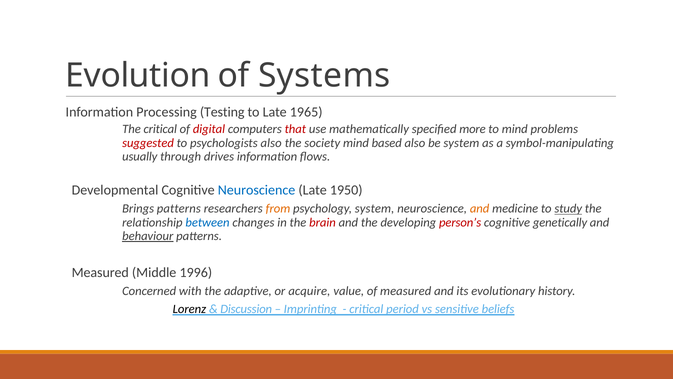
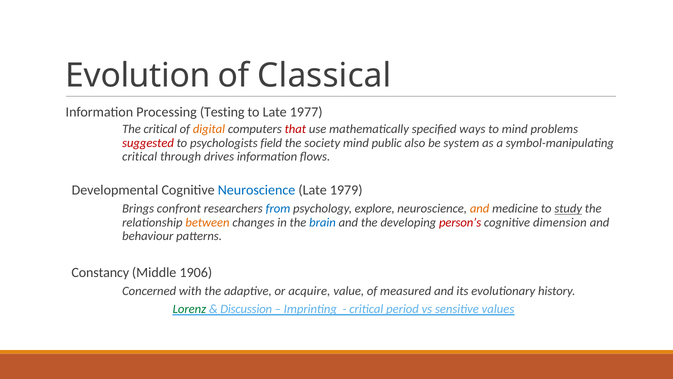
Systems: Systems -> Classical
1965: 1965 -> 1977
digital colour: red -> orange
more: more -> ways
psychologists also: also -> field
based: based -> public
usually at (140, 156): usually -> critical
1950: 1950 -> 1979
Brings patterns: patterns -> confront
from colour: orange -> blue
psychology system: system -> explore
between colour: blue -> orange
brain colour: red -> blue
genetically: genetically -> dimension
behaviour underline: present -> none
Measured at (100, 272): Measured -> Constancy
1996: 1996 -> 1906
Lorenz colour: black -> green
beliefs: beliefs -> values
